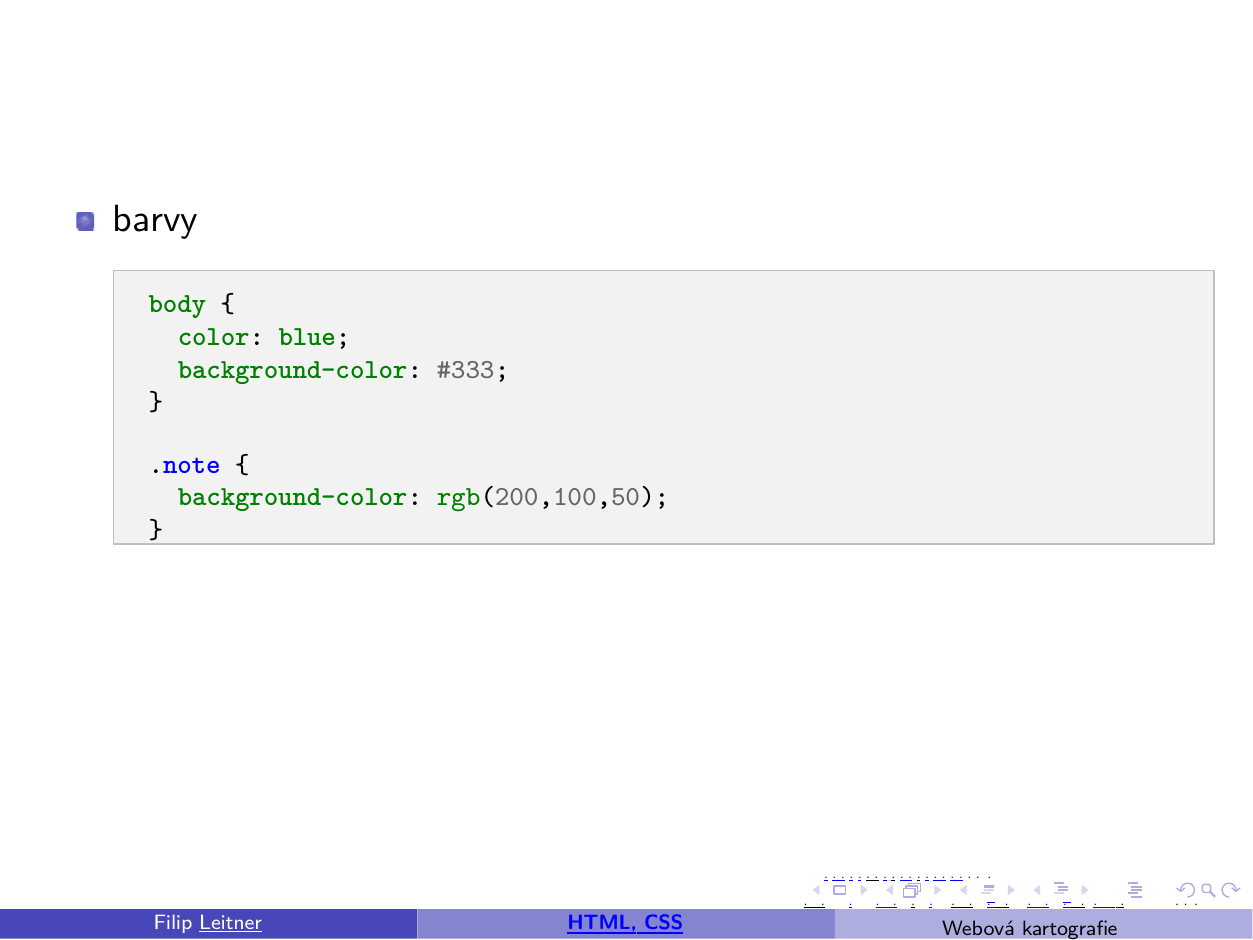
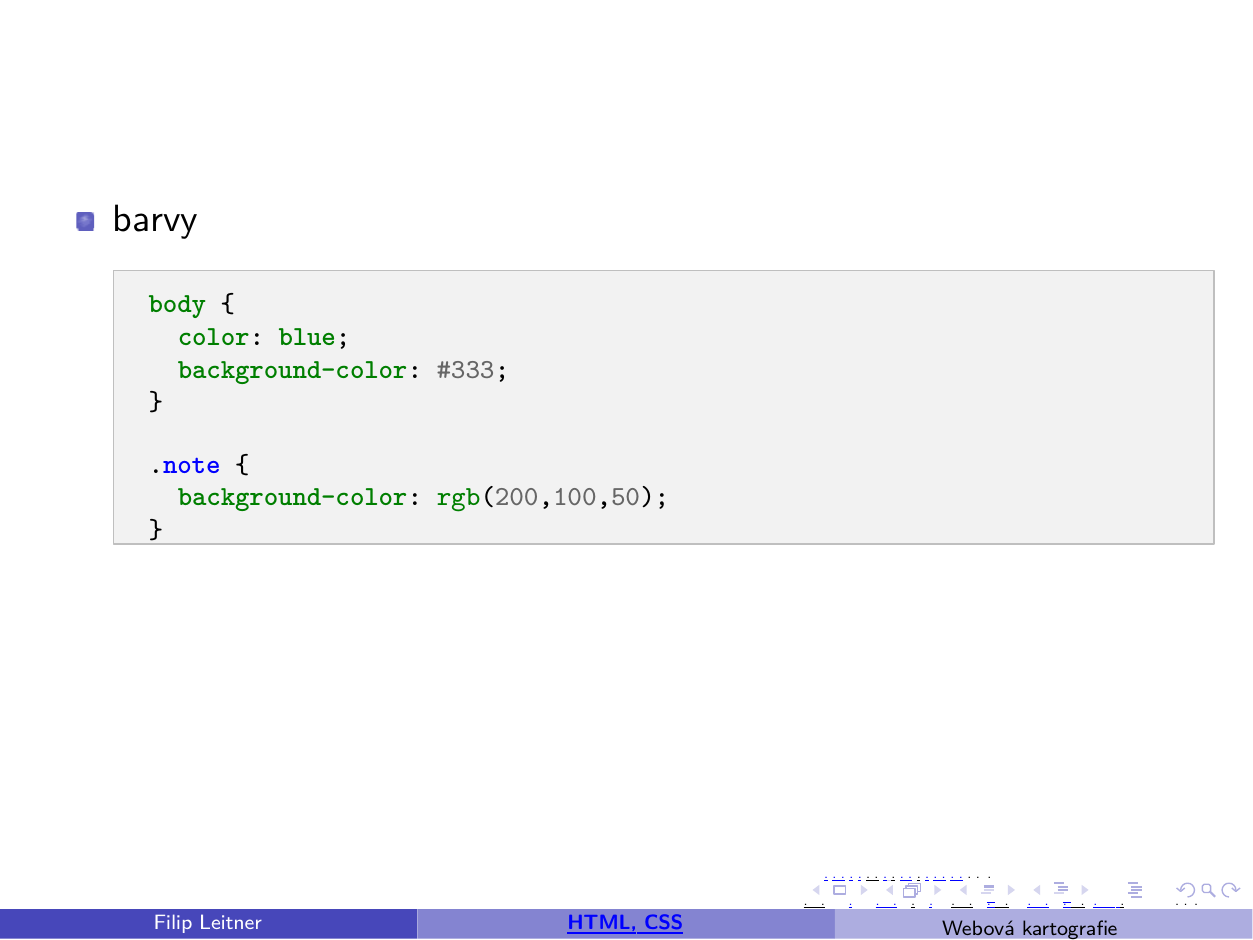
Leitner underline: present -> none
